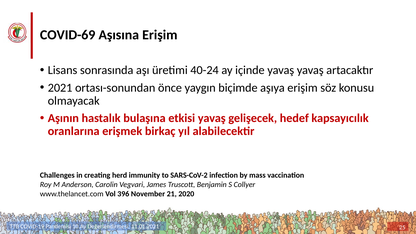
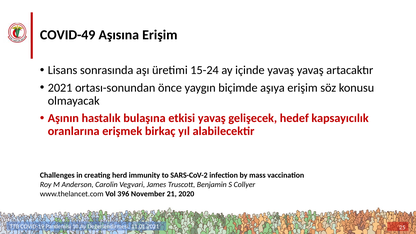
COVID-69: COVID-69 -> COVID-49
40-24: 40-24 -> 15-24
